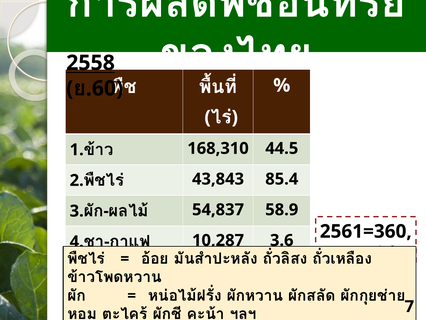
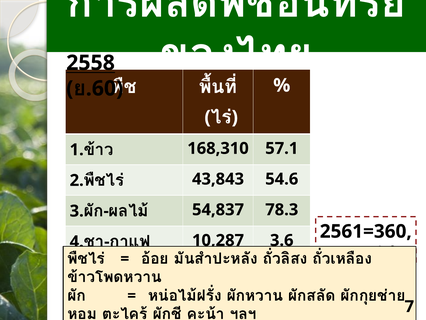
44.5: 44.5 -> 57.1
85.4: 85.4 -> 54.6
58.9: 58.9 -> 78.3
